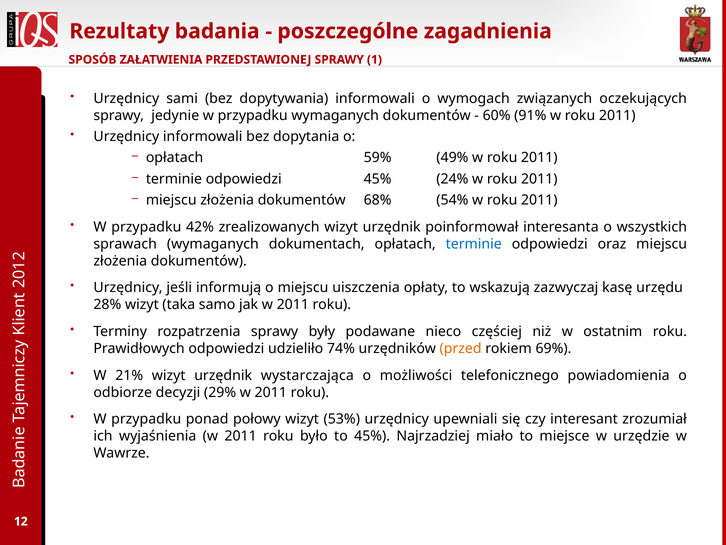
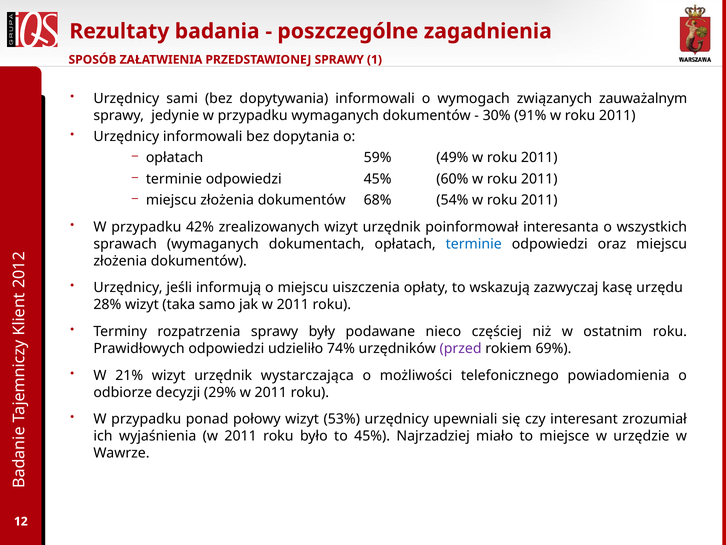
oczekujących: oczekujących -> zauważalnym
60%: 60% -> 30%
24%: 24% -> 60%
przed colour: orange -> purple
